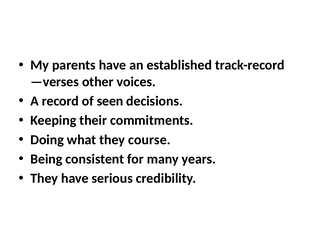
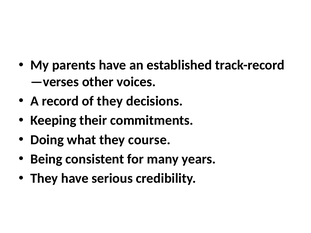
of seen: seen -> they
